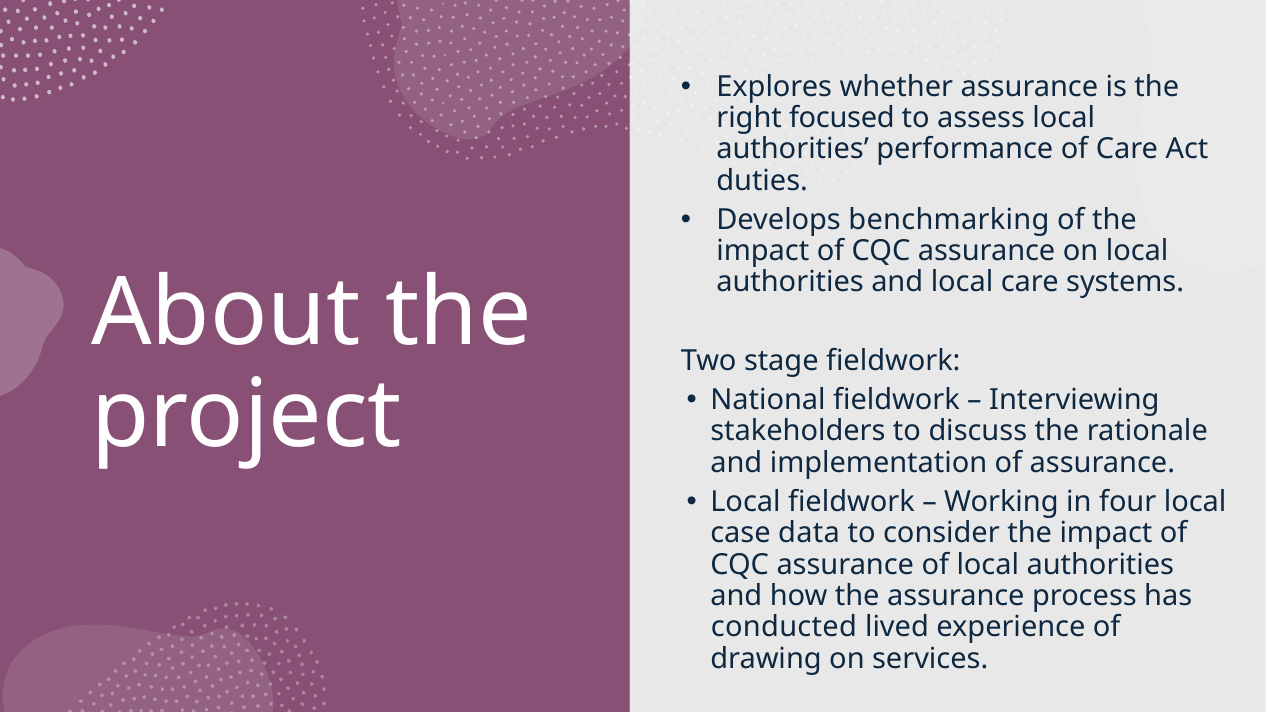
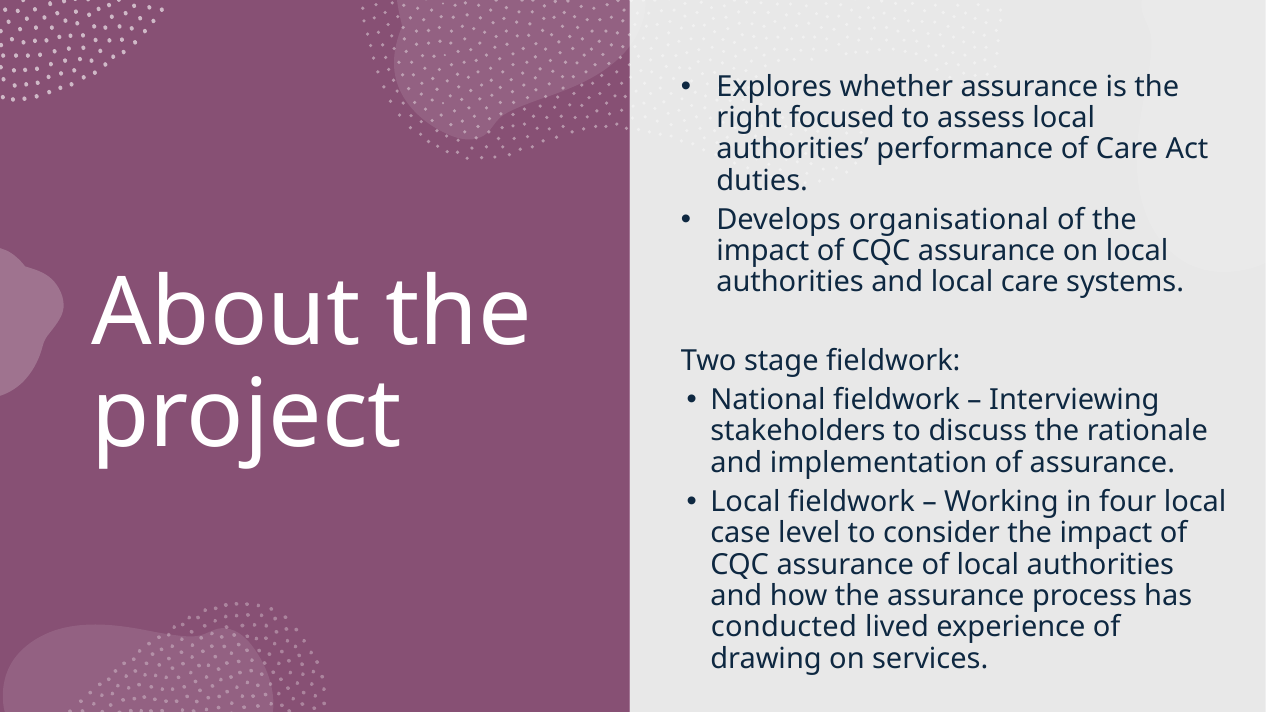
benchmarking: benchmarking -> organisational
data: data -> level
